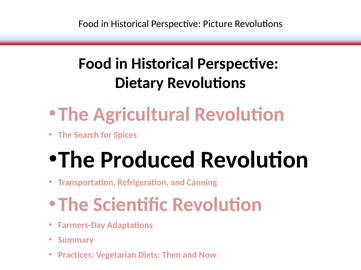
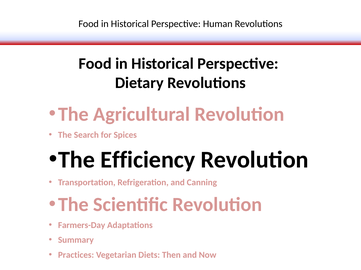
Picture: Picture -> Human
Produced: Produced -> Efficiency
